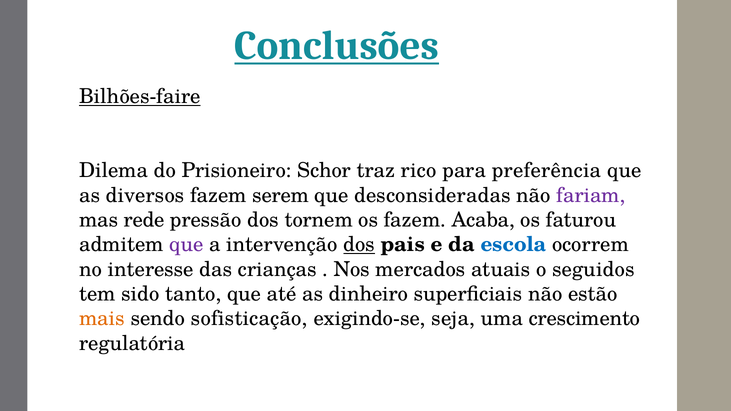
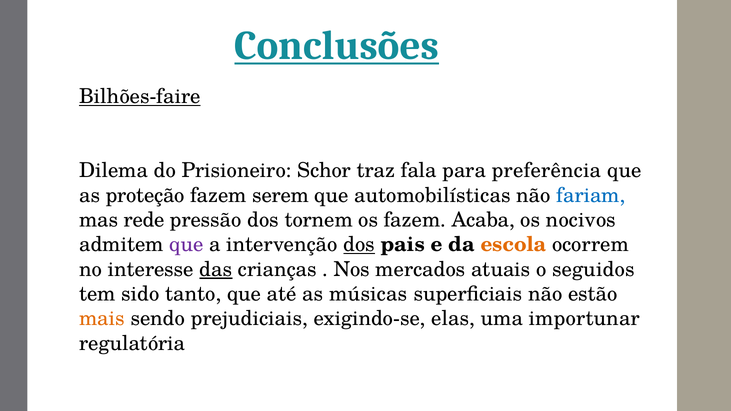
rico: rico -> fala
diversos: diversos -> proteção
desconsideradas: desconsideradas -> automobilísticas
fariam colour: purple -> blue
faturou: faturou -> nocivos
escola colour: blue -> orange
das underline: none -> present
dinheiro: dinheiro -> músicas
sofisticação: sofisticação -> prejudiciais
seja: seja -> elas
crescimento: crescimento -> importunar
